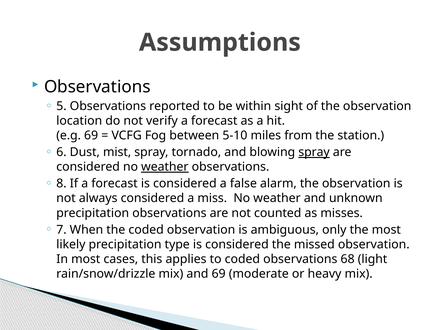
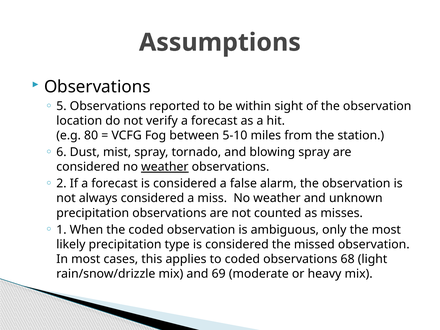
e.g 69: 69 -> 80
spray at (314, 152) underline: present -> none
8: 8 -> 2
7: 7 -> 1
